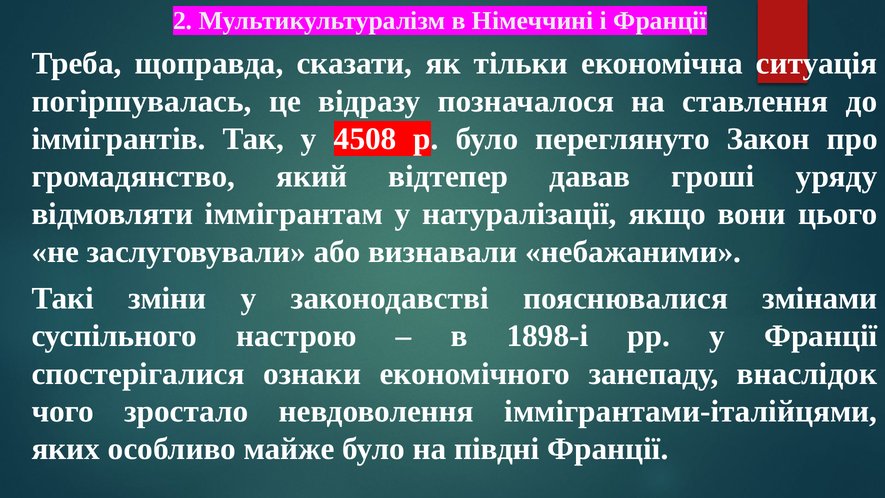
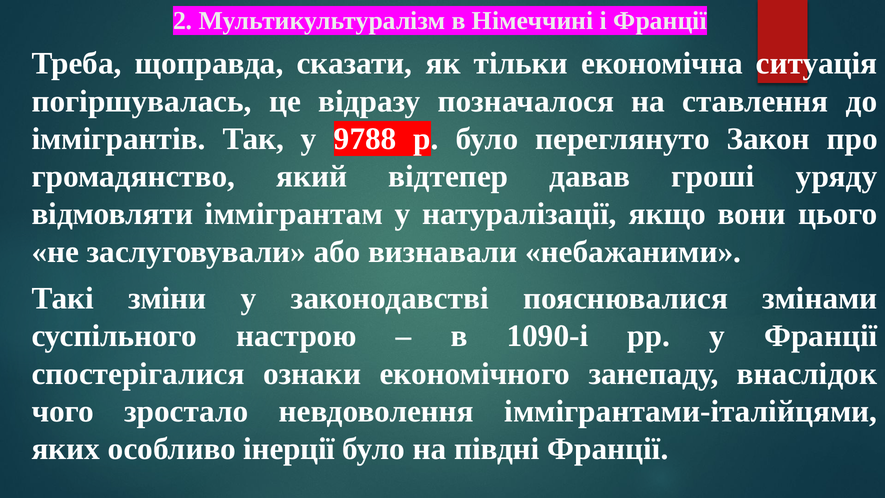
4508: 4508 -> 9788
1898-і: 1898-і -> 1090-і
майже: майже -> інерції
